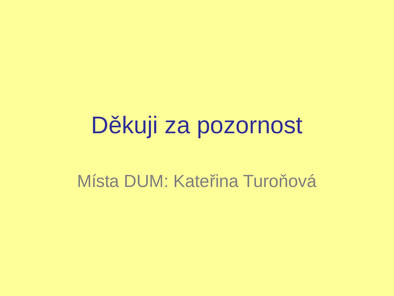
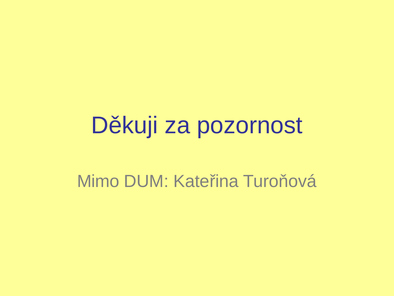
Místa: Místa -> Mimo
